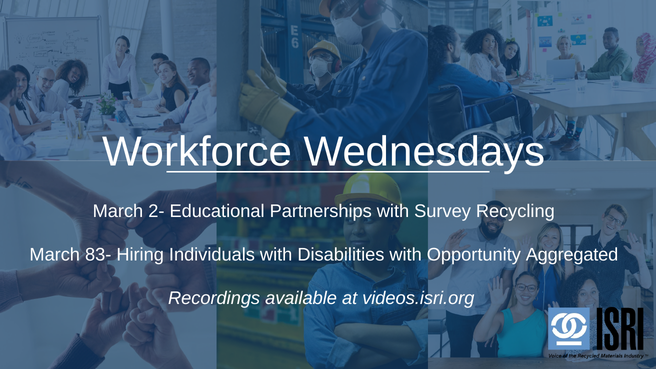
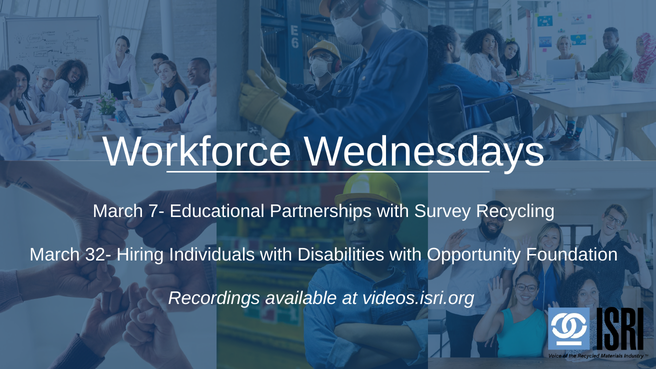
2-: 2- -> 7-
83-: 83- -> 32-
Aggregated: Aggregated -> Foundation
